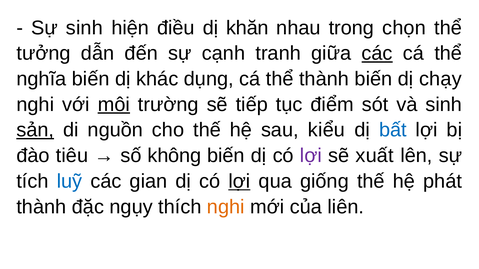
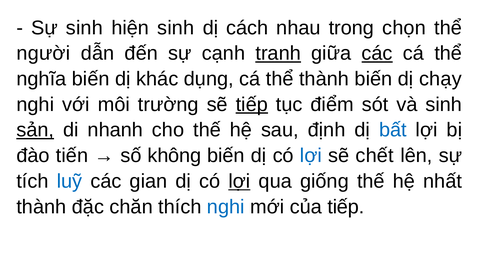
hiện điều: điều -> sinh
khăn: khăn -> cách
tưởng: tưởng -> người
tranh underline: none -> present
môi underline: present -> none
tiếp at (252, 105) underline: none -> present
nguồn: nguồn -> nhanh
kiểu: kiểu -> định
tiêu: tiêu -> tiến
lợi at (311, 156) colour: purple -> blue
xuất: xuất -> chết
phát: phát -> nhất
ngụy: ngụy -> chăn
nghi at (226, 207) colour: orange -> blue
của liên: liên -> tiếp
